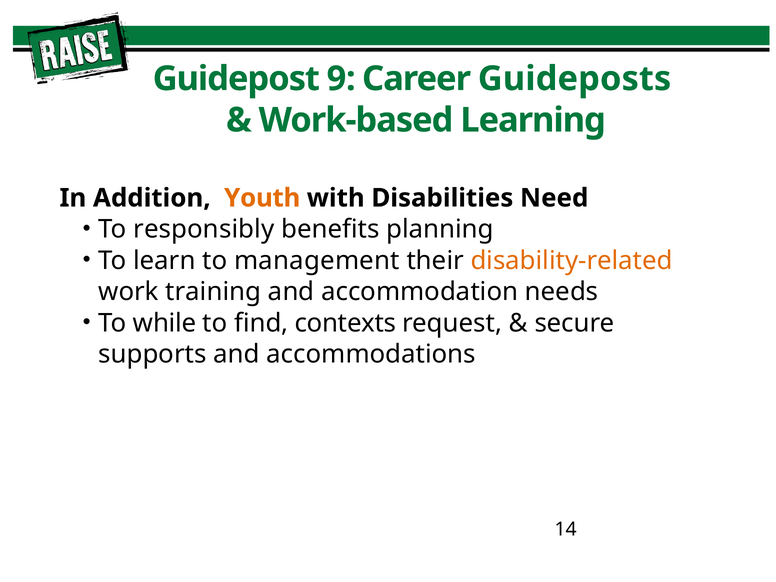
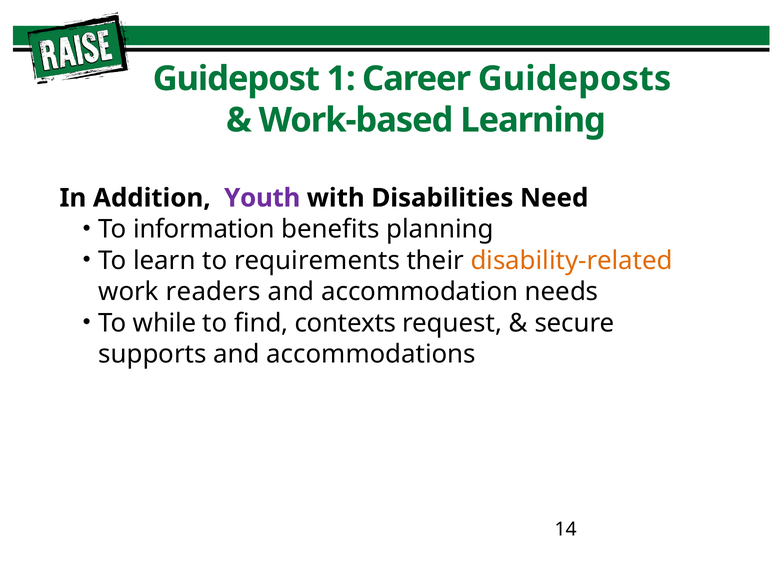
9: 9 -> 1
Youth colour: orange -> purple
responsibly: responsibly -> information
management: management -> requirements
training: training -> readers
